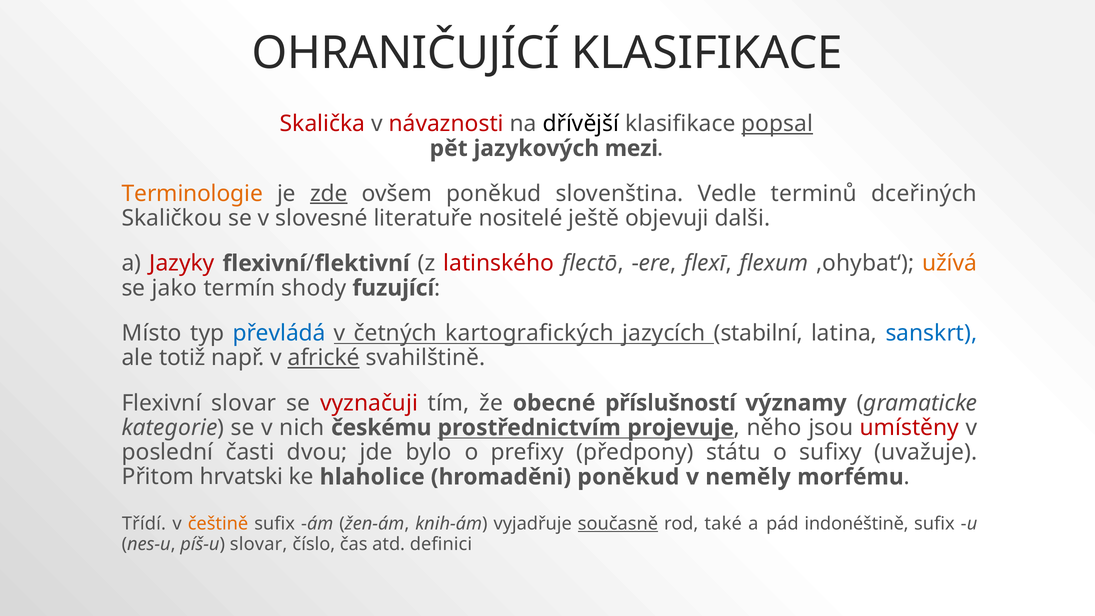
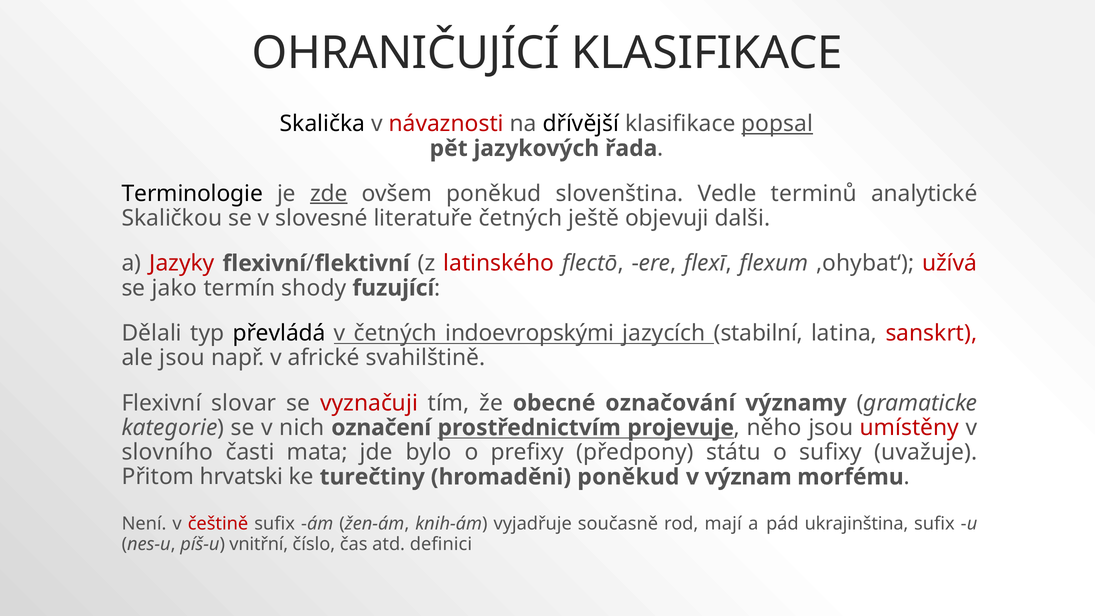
Skalička colour: red -> black
mezi: mezi -> řada
Terminologie colour: orange -> black
dceřiných: dceřiných -> analytické
literatuře nositelé: nositelé -> četných
užívá colour: orange -> red
Místo: Místo -> Dělali
převládá colour: blue -> black
kartografických: kartografických -> indoevropskými
sanskrt colour: blue -> red
ale totiž: totiž -> jsou
africké underline: present -> none
příslušností: příslušností -> označování
českému: českému -> označení
poslední: poslední -> slovního
dvou: dvou -> mata
hlaholice: hlaholice -> turečtiny
neměly: neměly -> význam
Třídí: Třídí -> Není
češtině colour: orange -> red
současně underline: present -> none
také: také -> mají
indonéštině: indonéštině -> ukrajinština
píš-u slovar: slovar -> vnitřní
